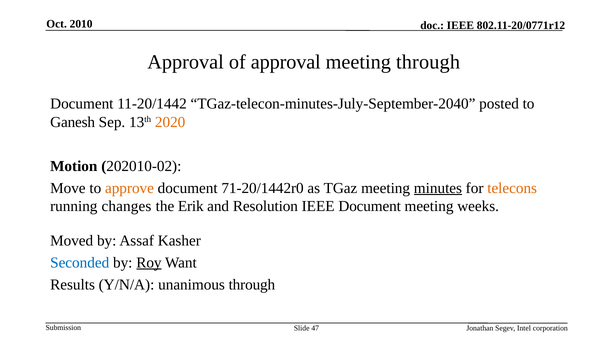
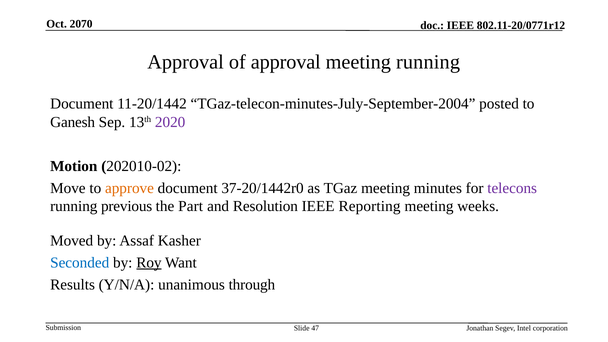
2010: 2010 -> 2070
meeting through: through -> running
TGaz-telecon-minutes-July-September-2040: TGaz-telecon-minutes-July-September-2040 -> TGaz-telecon-minutes-July-September-2004
2020 colour: orange -> purple
71-20/1442r0: 71-20/1442r0 -> 37-20/1442r0
minutes underline: present -> none
telecons colour: orange -> purple
changes: changes -> previous
Erik: Erik -> Part
IEEE Document: Document -> Reporting
